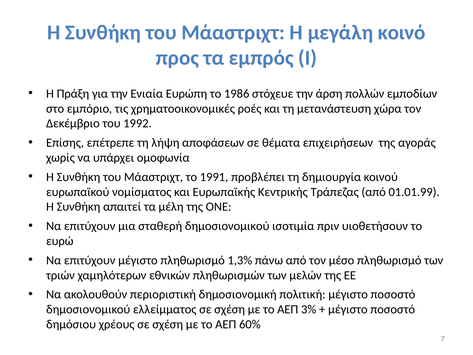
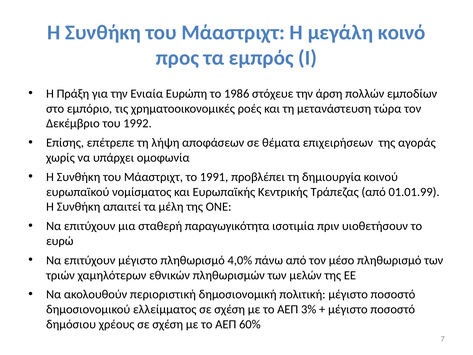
χώρα: χώρα -> τώρα
σταθερή δημοσιονομικού: δημοσιονομικού -> παραγωγικότητα
1,3%: 1,3% -> 4,0%
